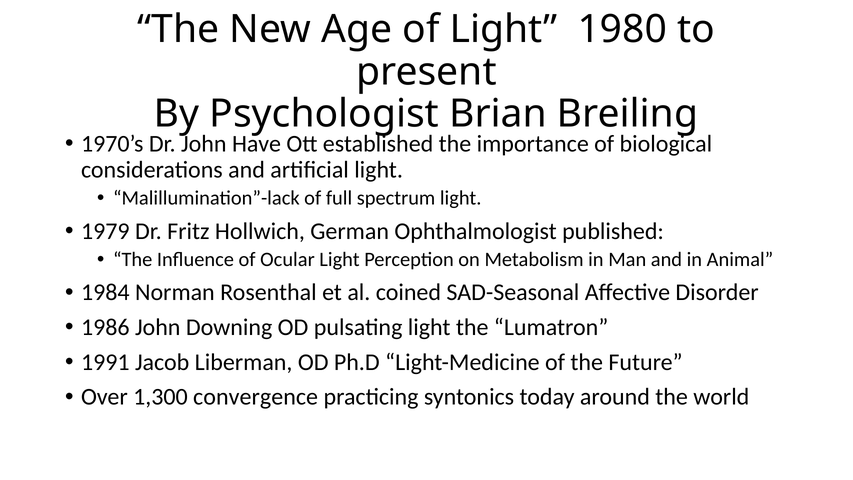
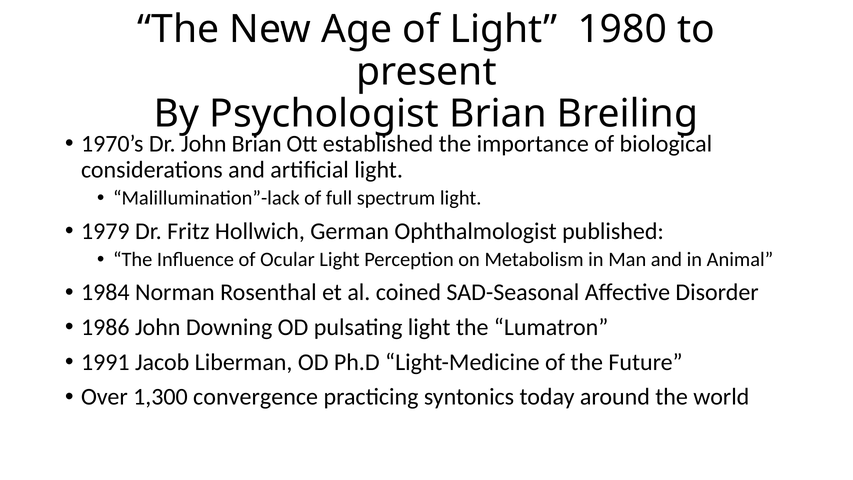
John Have: Have -> Brian
